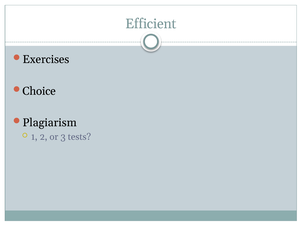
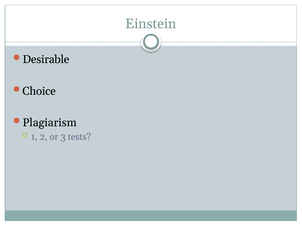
Efficient: Efficient -> Einstein
Exercises: Exercises -> Desirable
